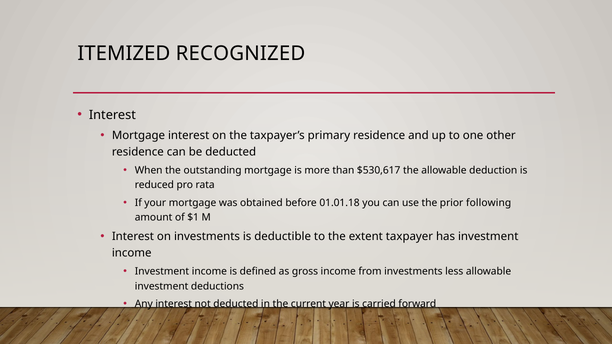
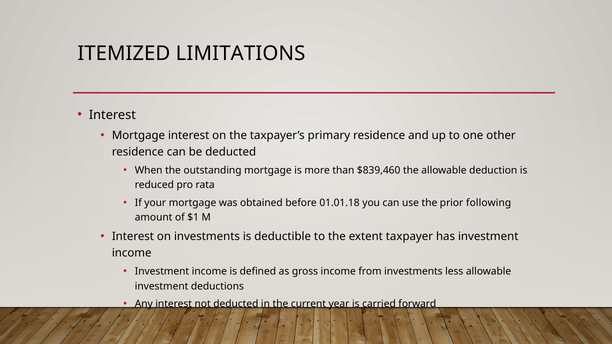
RECOGNIZED: RECOGNIZED -> LIMITATIONS
$530,617: $530,617 -> $839,460
